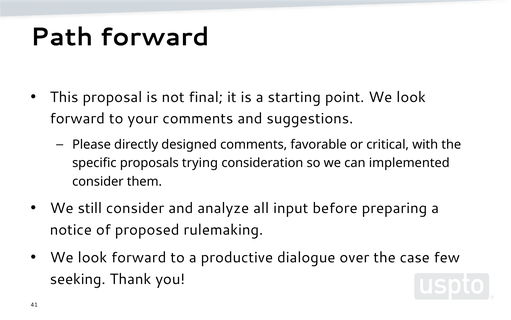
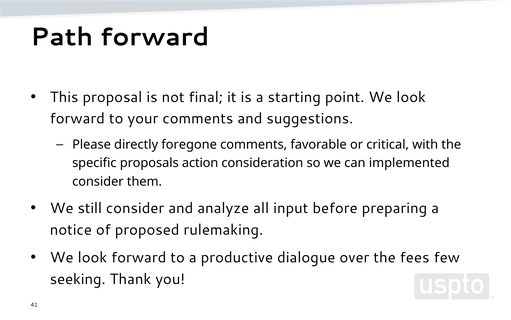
designed: designed -> foregone
trying: trying -> action
case: case -> fees
